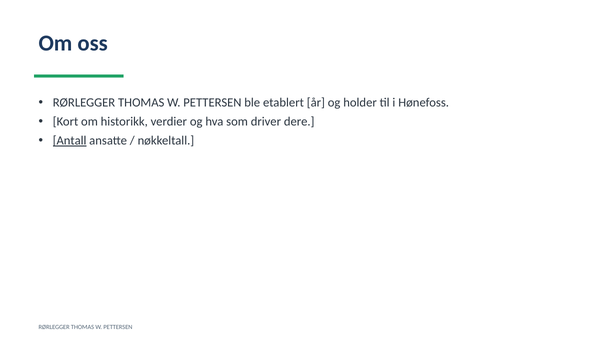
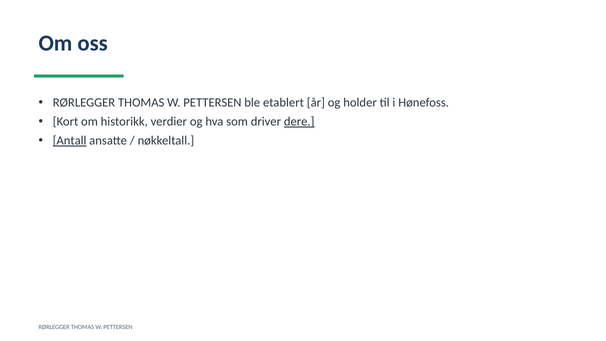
dere underline: none -> present
